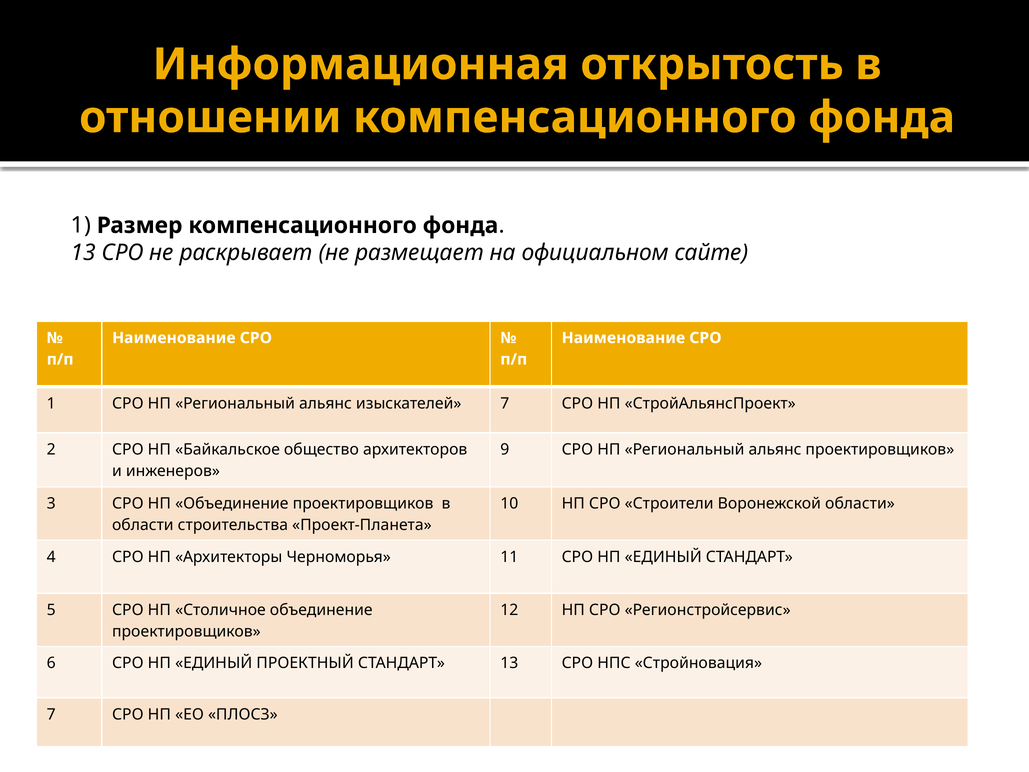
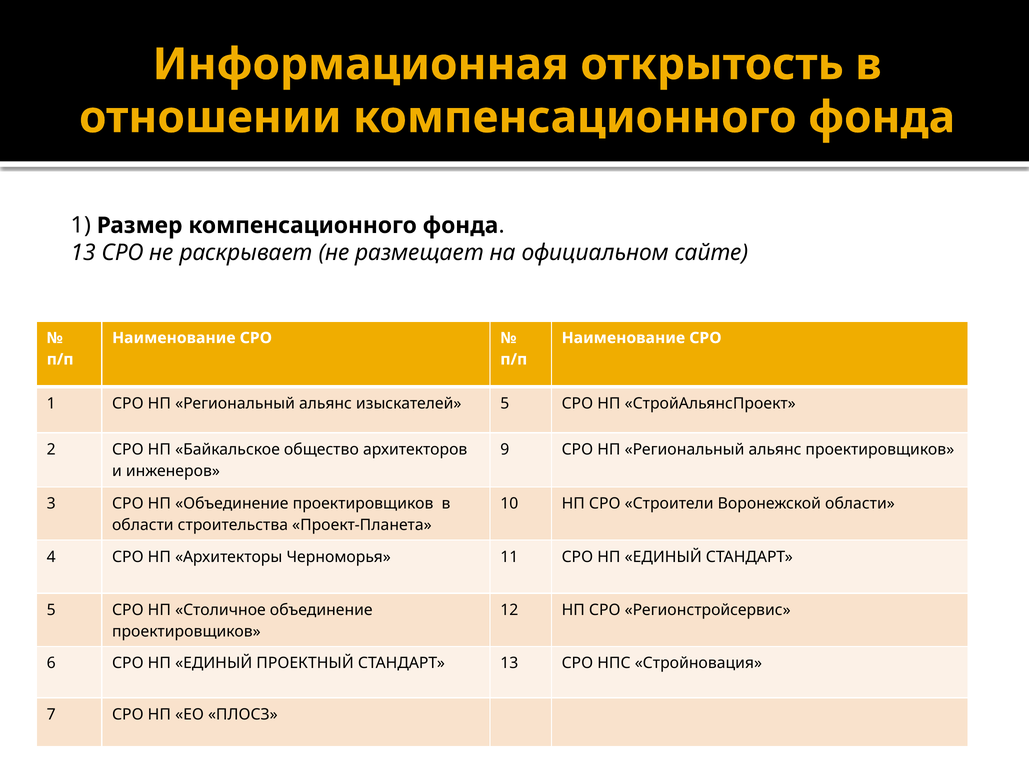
изыскателей 7: 7 -> 5
